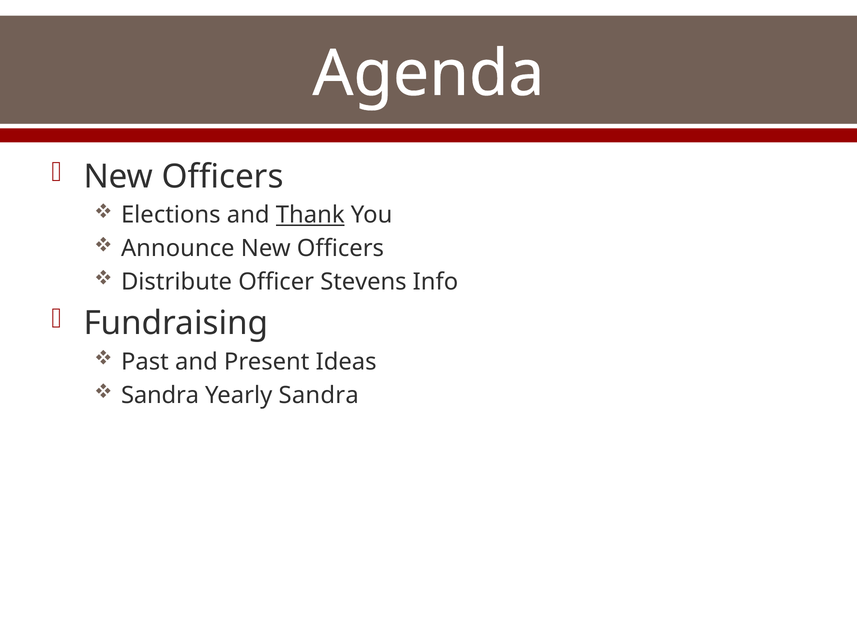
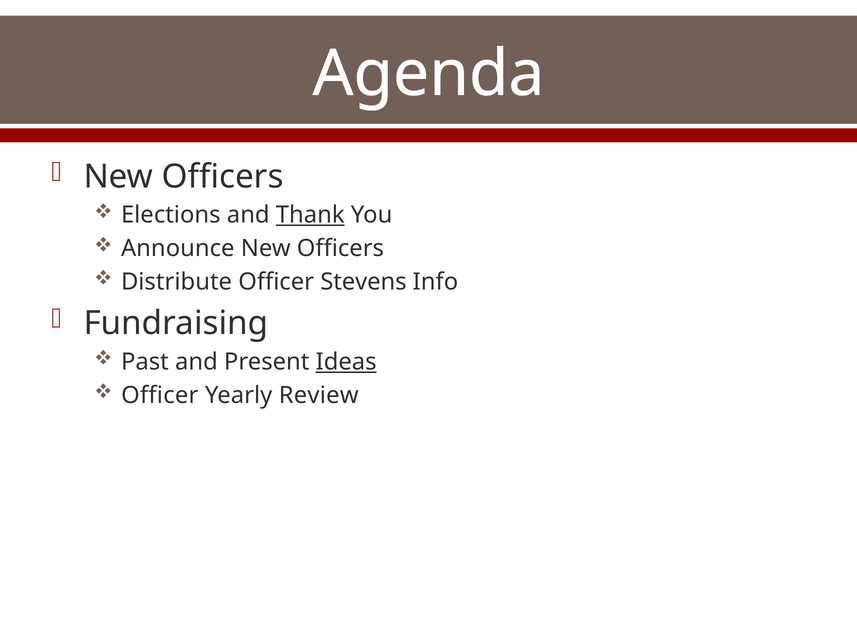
Ideas underline: none -> present
Sandra at (160, 395): Sandra -> Officer
Yearly Sandra: Sandra -> Review
